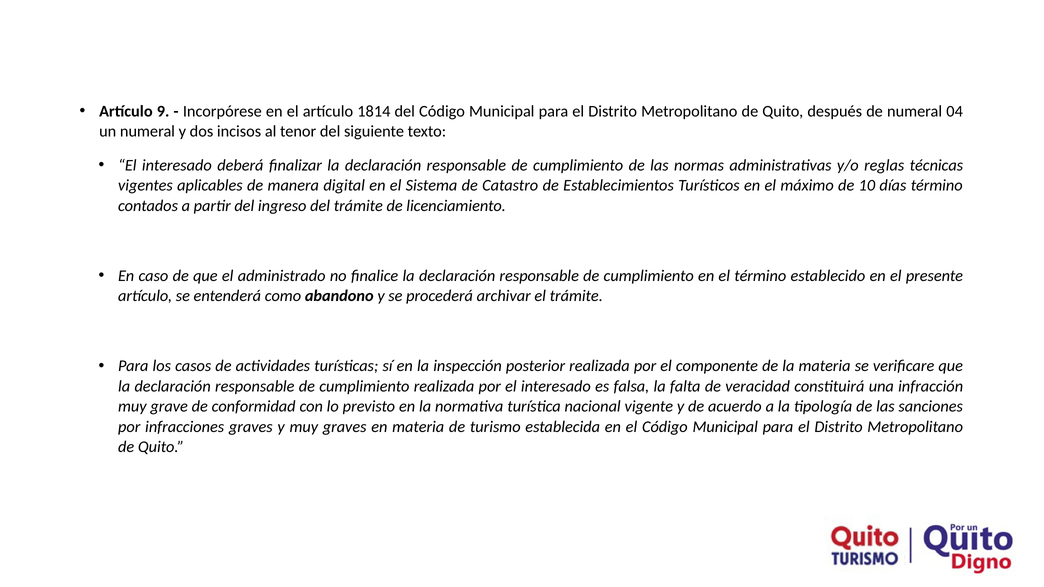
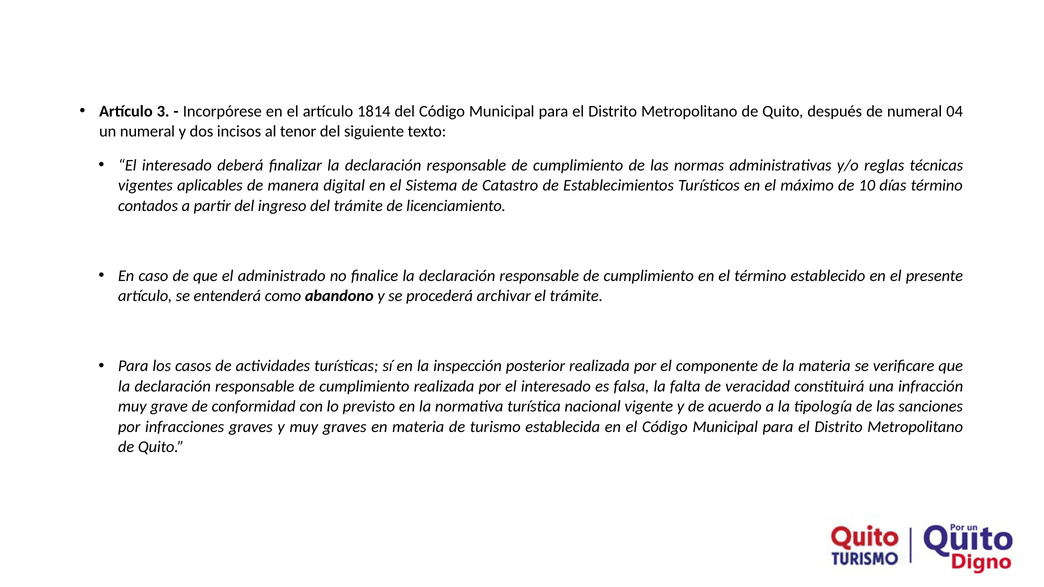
9: 9 -> 3
